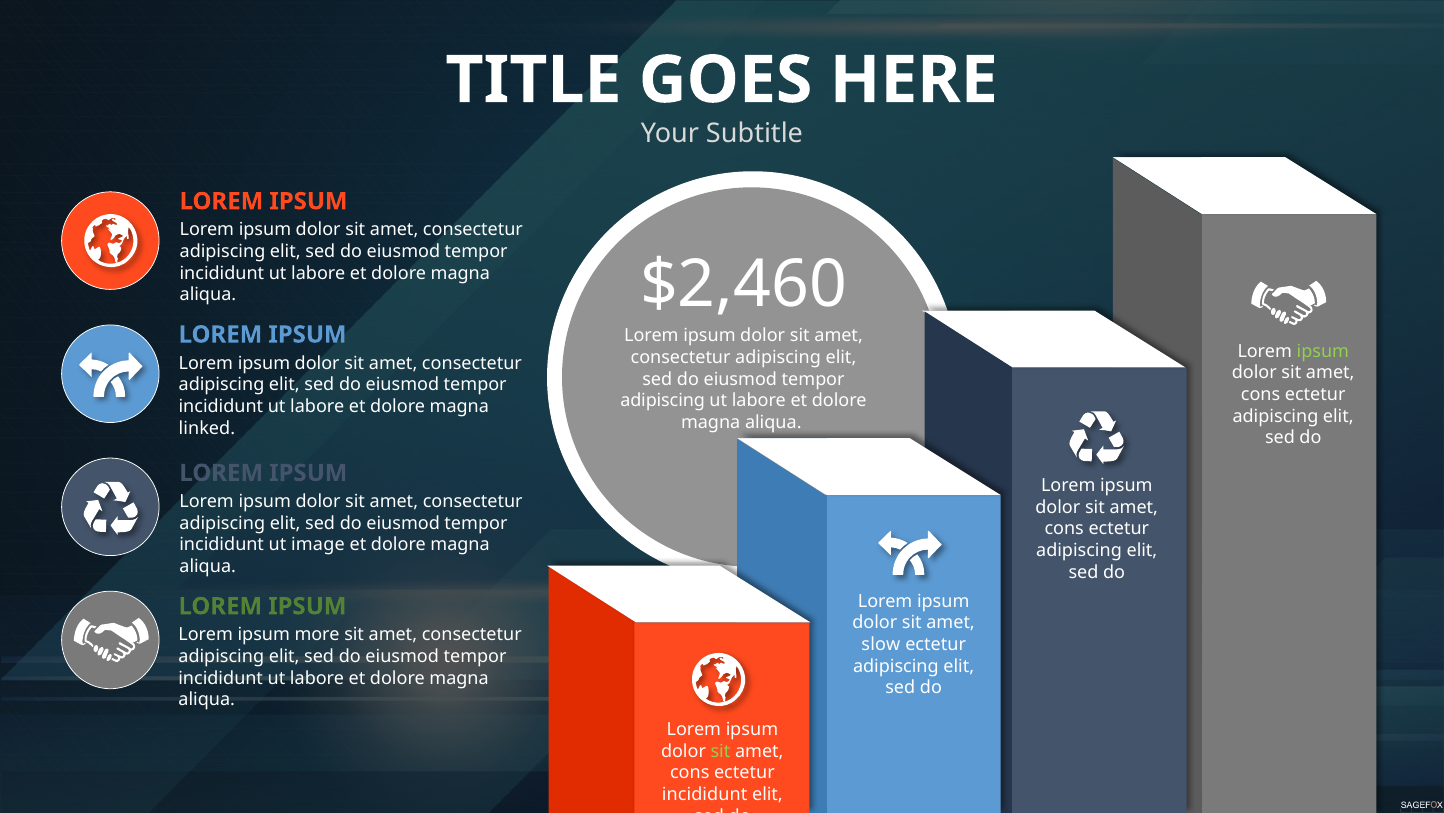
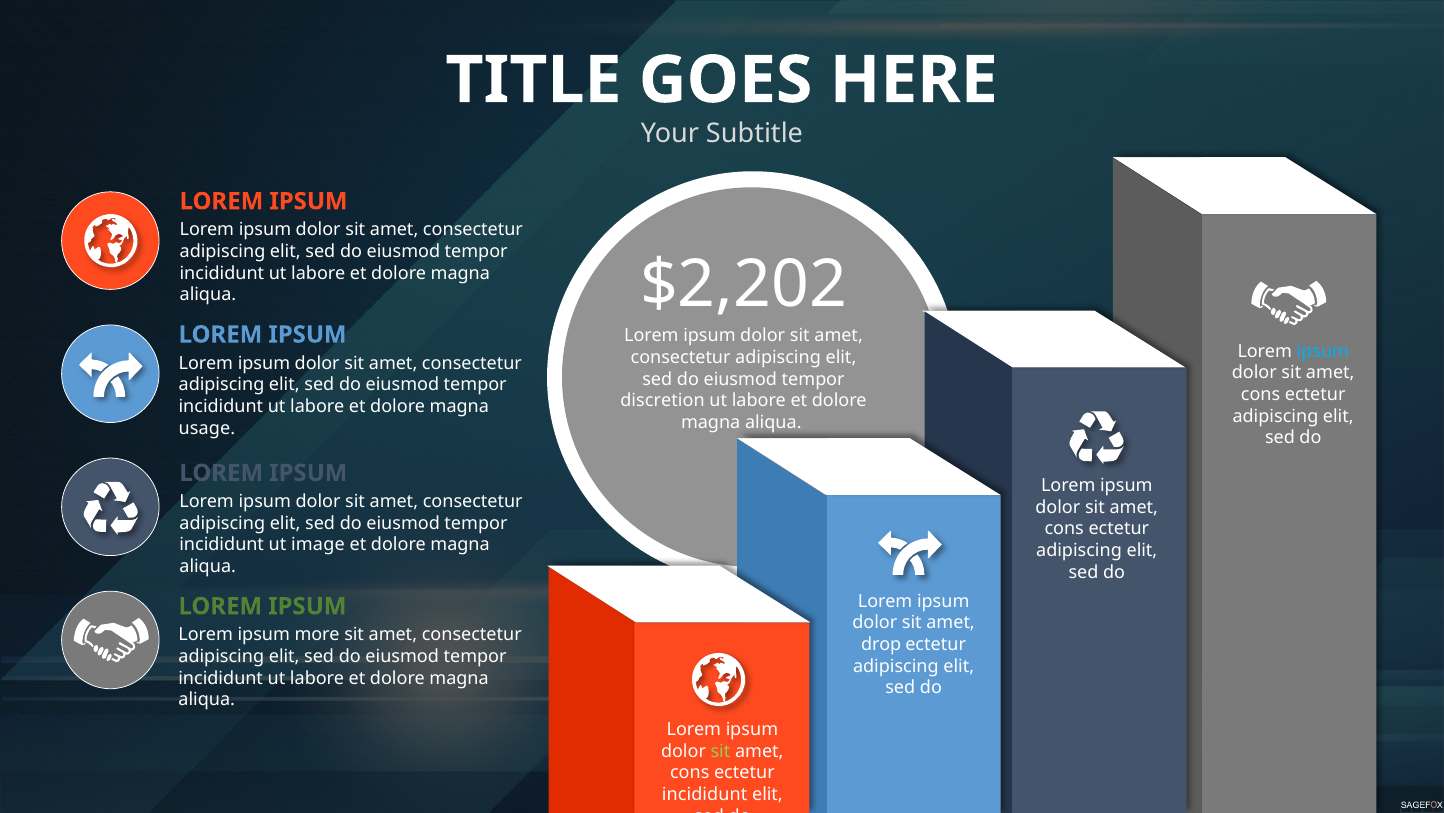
$2,460: $2,460 -> $2,202
ipsum at (1323, 351) colour: light green -> light blue
adipiscing at (663, 401): adipiscing -> discretion
linked: linked -> usage
slow: slow -> drop
